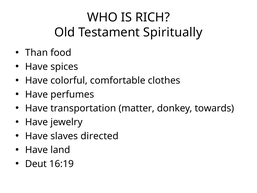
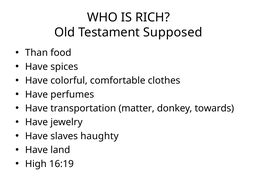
Spiritually: Spiritually -> Supposed
directed: directed -> haughty
Deut: Deut -> High
